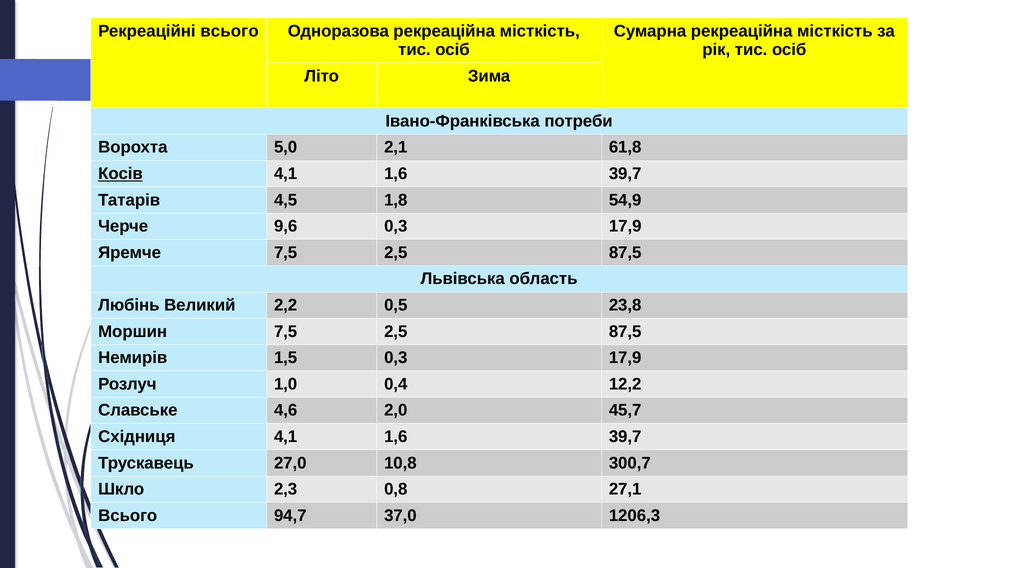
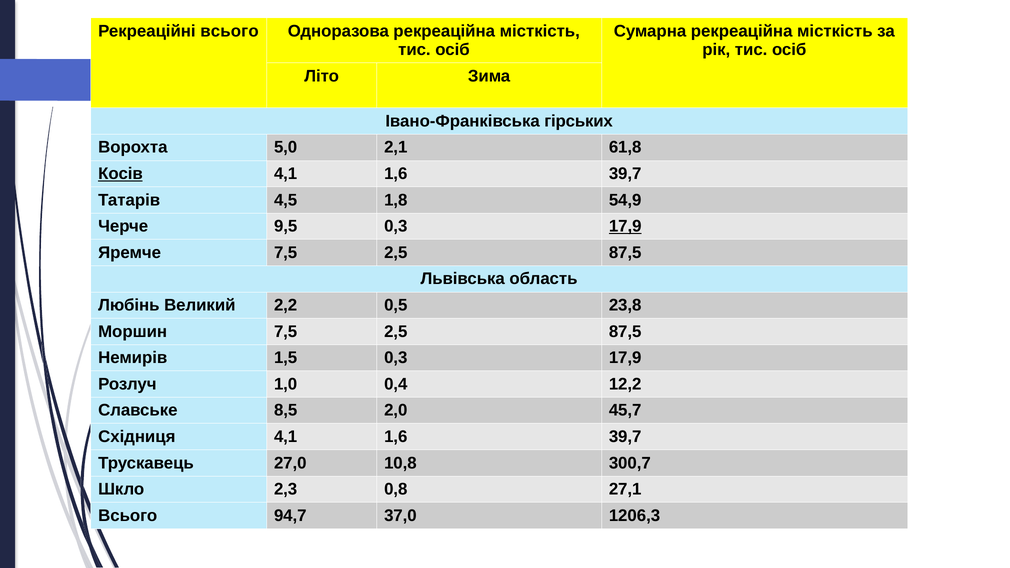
потреби: потреби -> гірських
9,6: 9,6 -> 9,5
17,9 at (625, 226) underline: none -> present
4,6: 4,6 -> 8,5
